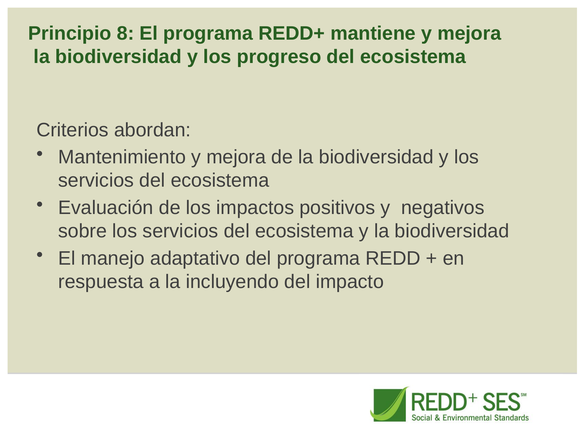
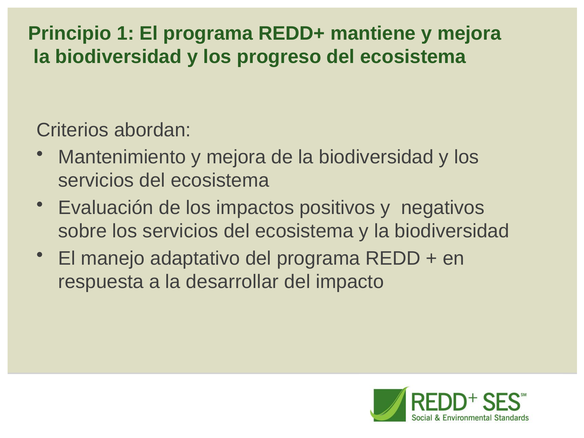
8: 8 -> 1
incluyendo: incluyendo -> desarrollar
